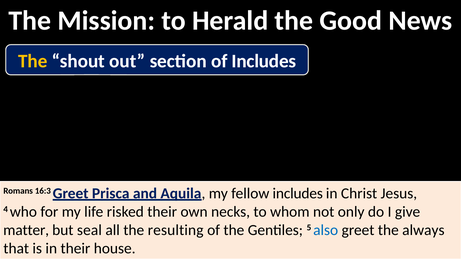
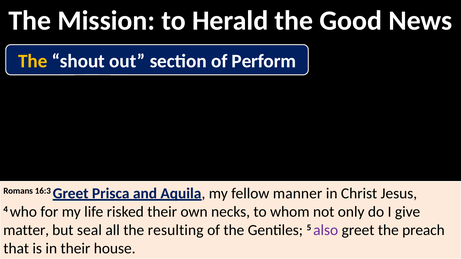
of Includes: Includes -> Perform
fellow includes: includes -> manner
also colour: blue -> purple
always: always -> preach
